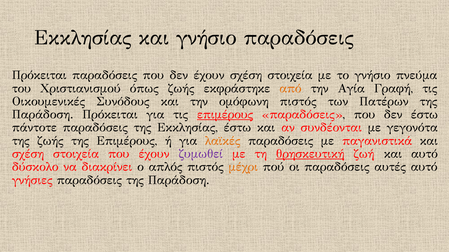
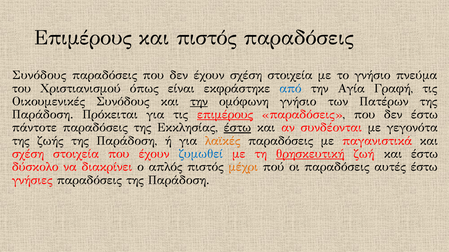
Εκκλησίας at (83, 38): Εκκλησίας -> Επιμέρους
και γνήσιο: γνήσιο -> πιστός
Πρόκειται at (39, 75): Πρόκειται -> Συνόδους
όπως ζωής: ζωής -> είναι
από colour: orange -> blue
την at (199, 102) underline: none -> present
ομόφωνη πιστός: πιστός -> γνήσιο
έστω at (237, 128) underline: none -> present
ζωής της Επιμέρους: Επιμέρους -> Παράδοση
ζυμωθεί colour: purple -> blue
και αυτό: αυτό -> έστω
αυτές αυτό: αυτό -> έστω
